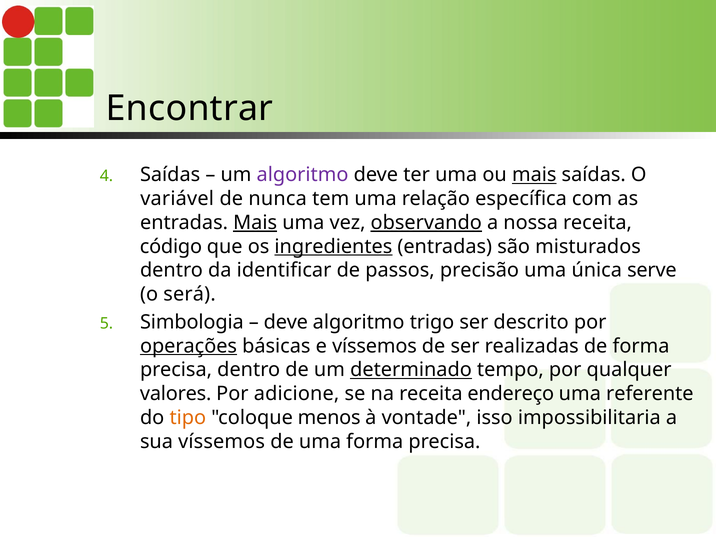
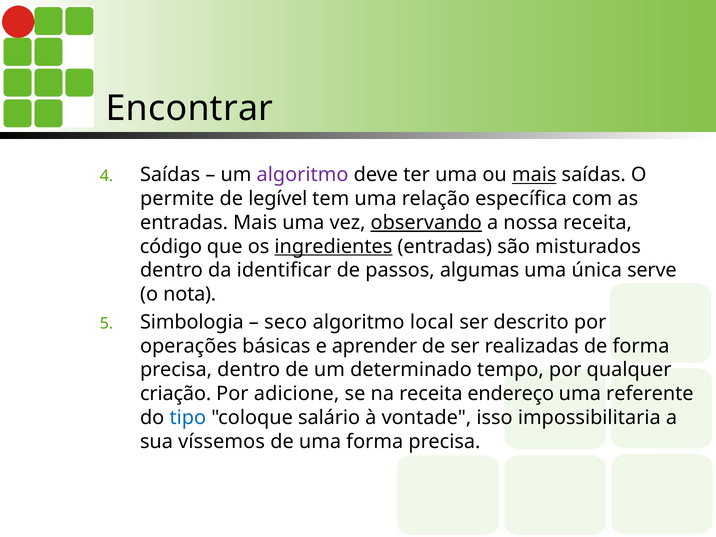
variável: variável -> permite
nunca: nunca -> legível
Mais at (255, 223) underline: present -> none
precisão: precisão -> algumas
será: será -> nota
deve at (286, 322): deve -> seco
trigo: trigo -> local
operações underline: present -> none
e víssemos: víssemos -> aprender
determinado underline: present -> none
valores: valores -> criação
tipo colour: orange -> blue
menos: menos -> salário
